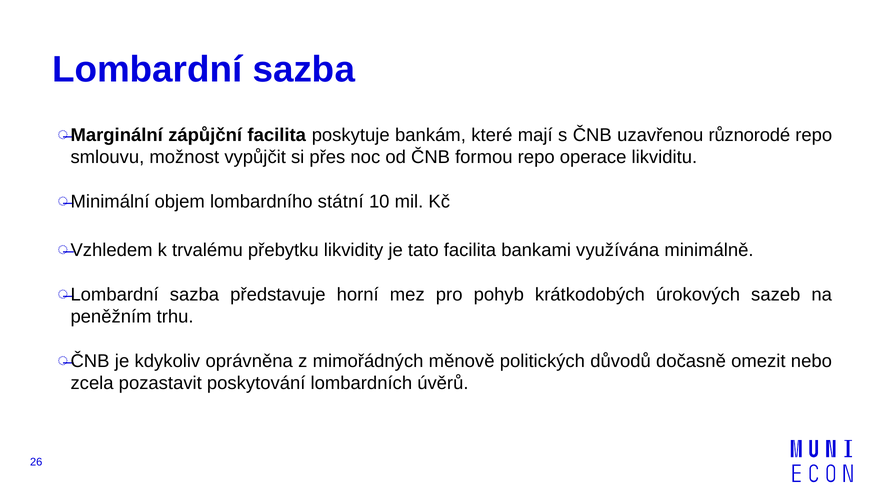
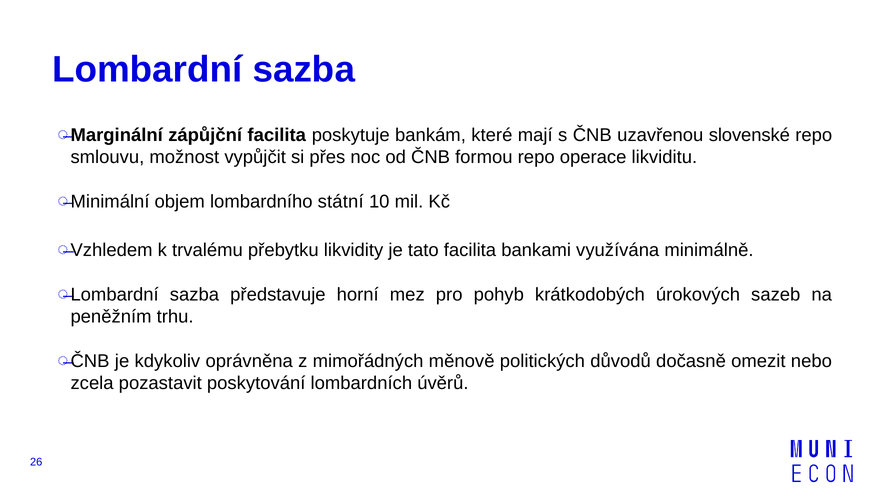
různorodé: různorodé -> slovenské
